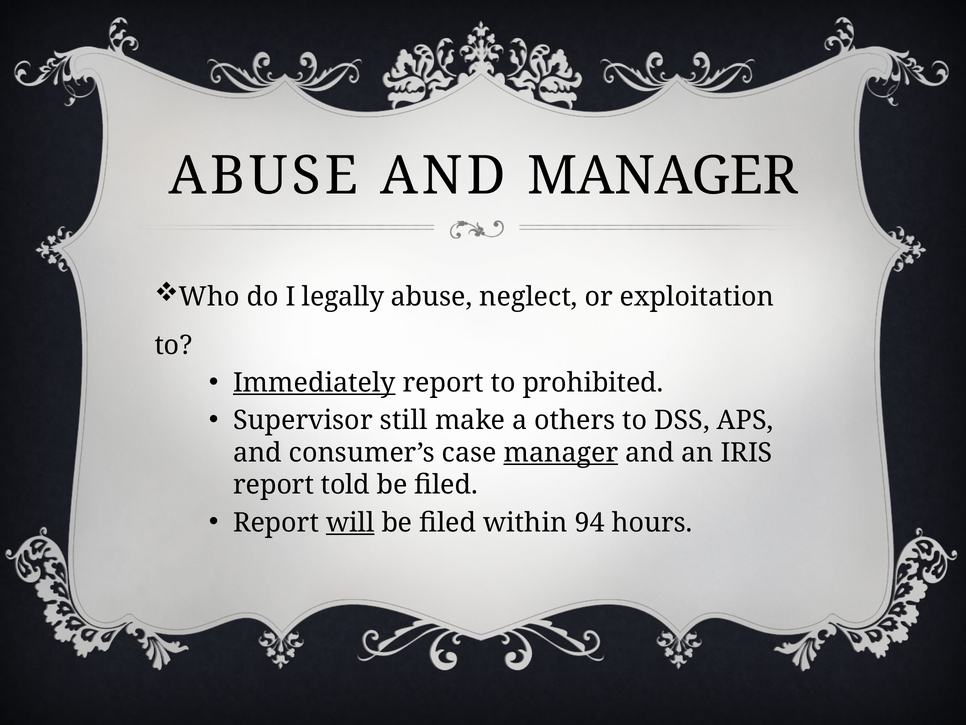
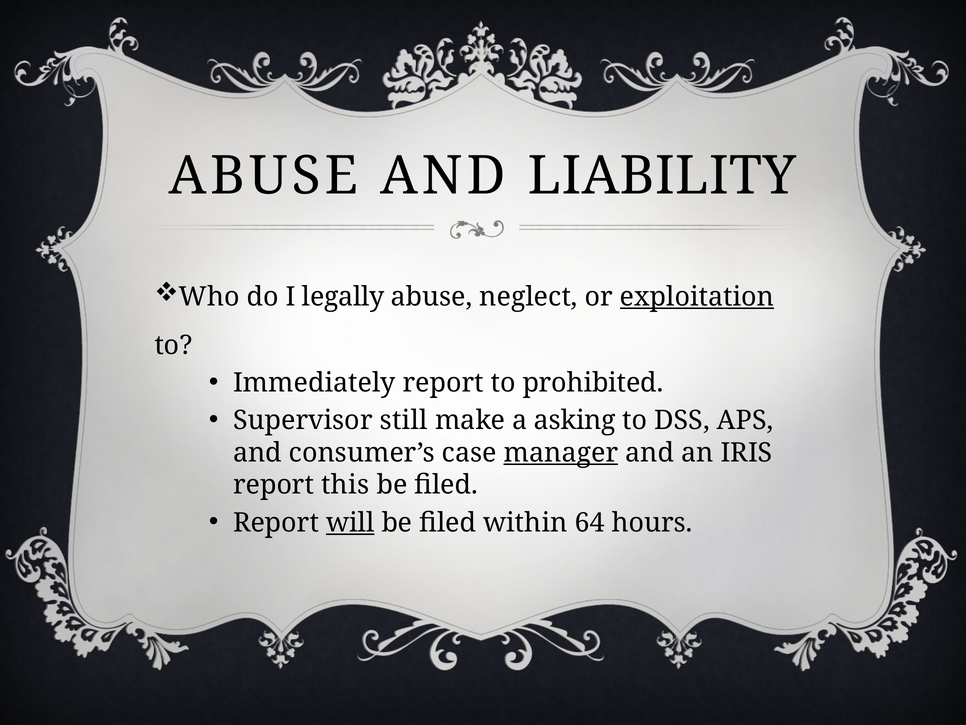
AND MANAGER: MANAGER -> LIABILITY
exploitation underline: none -> present
Immediately underline: present -> none
others: others -> asking
told: told -> this
94: 94 -> 64
